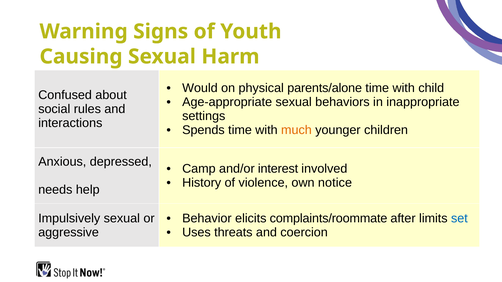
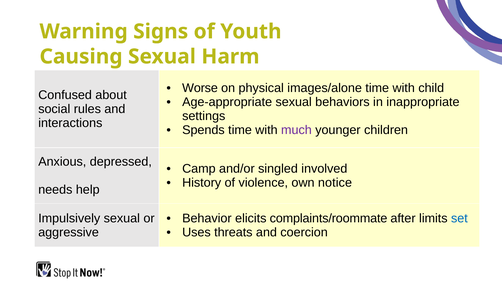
Would: Would -> Worse
parents/alone: parents/alone -> images/alone
much colour: orange -> purple
interest: interest -> singled
